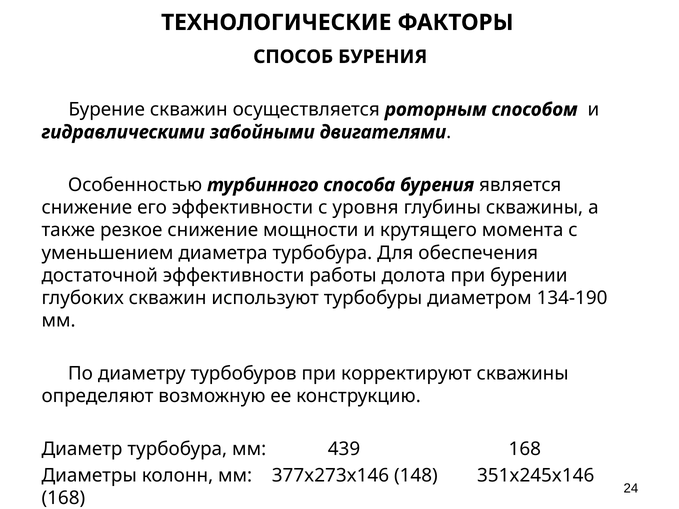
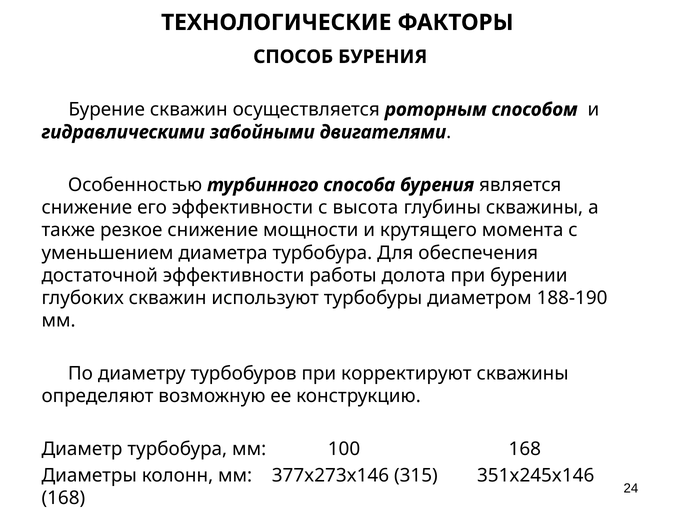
уровня: уровня -> высота
134-190: 134-190 -> 188-190
439: 439 -> 100
148: 148 -> 315
